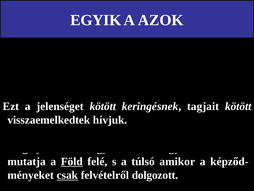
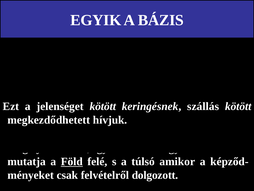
AZOK: AZOK -> BÁZIS
tagjait: tagjait -> szállás
visszaemelkedtek: visszaemelkedtek -> megkezdődhetett
csak underline: present -> none
